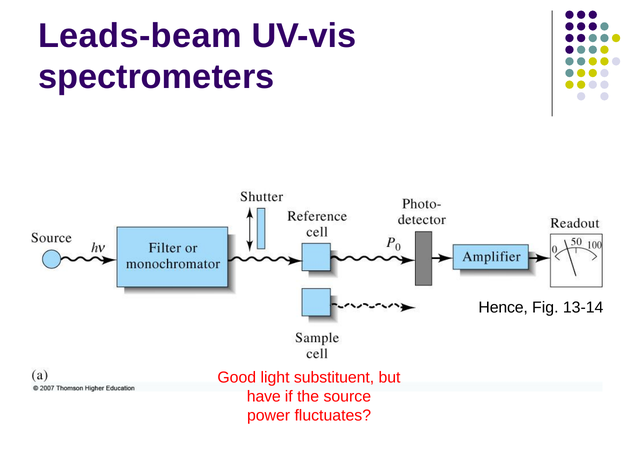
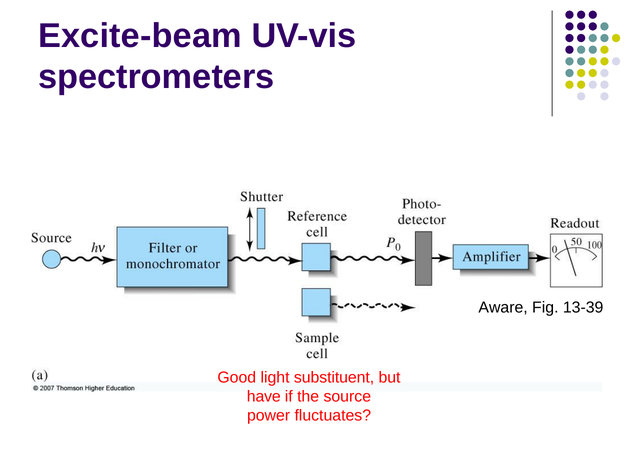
Leads-beam: Leads-beam -> Excite-beam
Hence: Hence -> Aware
13-14: 13-14 -> 13-39
